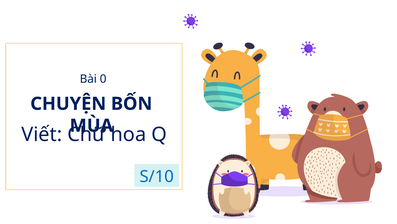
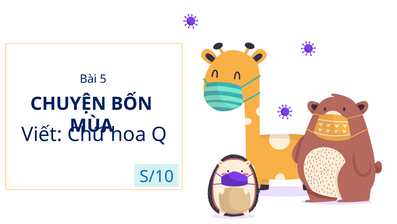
0: 0 -> 5
